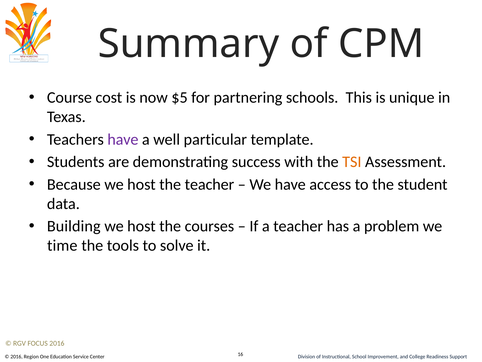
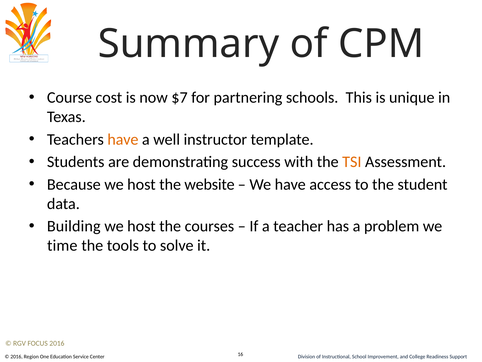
$5: $5 -> $7
have at (123, 139) colour: purple -> orange
particular: particular -> instructor
the teacher: teacher -> website
